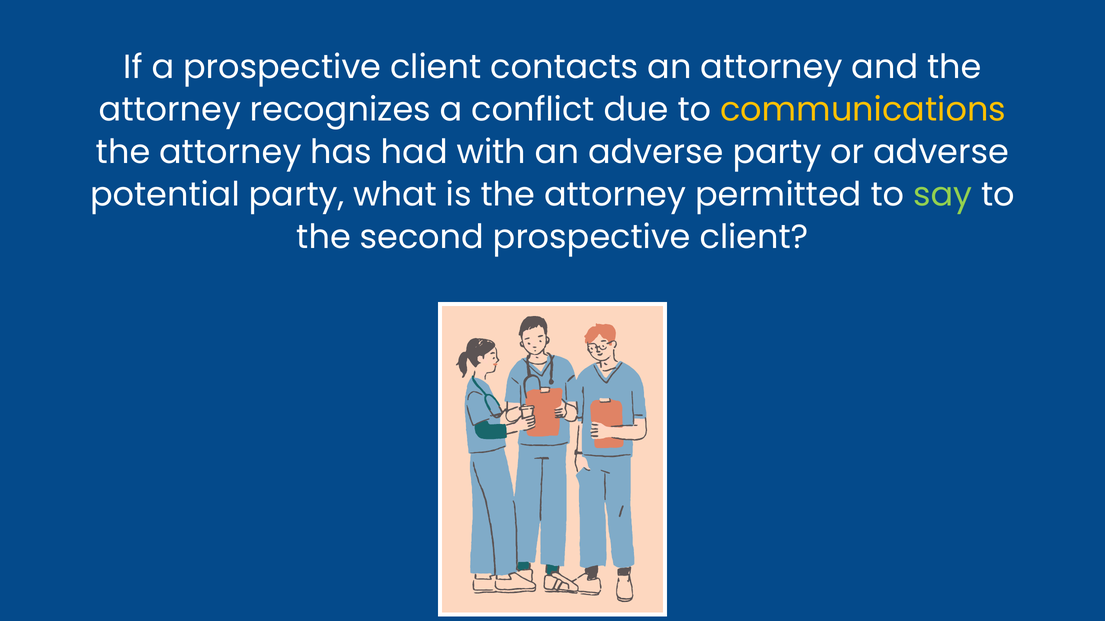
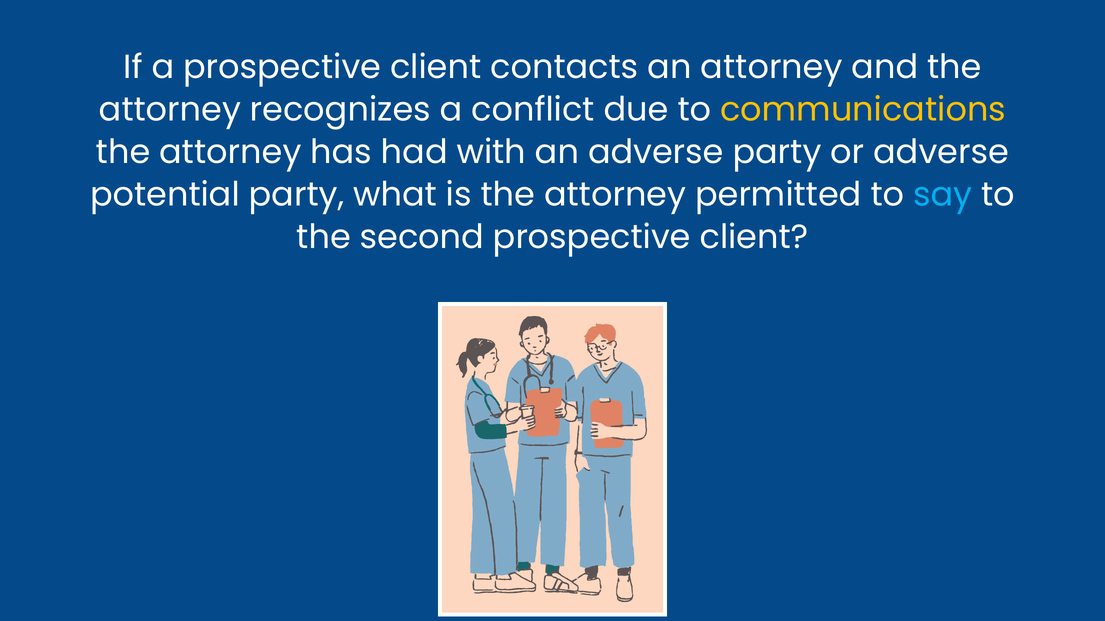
say colour: light green -> light blue
